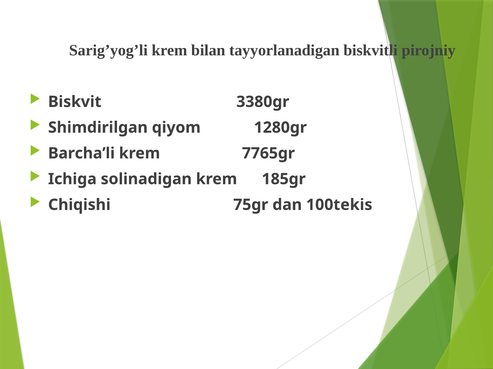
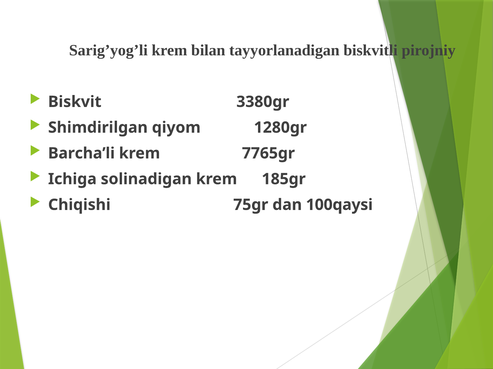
100tekis: 100tekis -> 100qaysi
